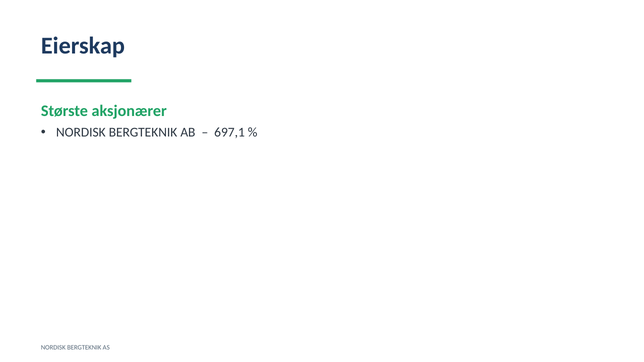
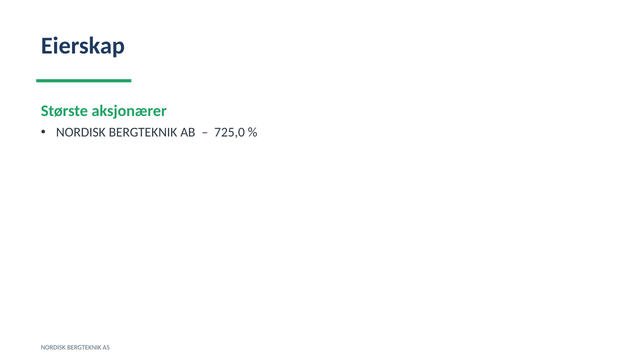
697,1: 697,1 -> 725,0
